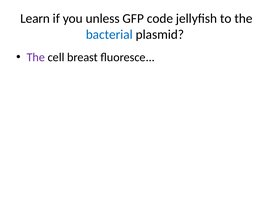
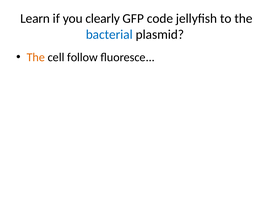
unless: unless -> clearly
The at (36, 57) colour: purple -> orange
breast: breast -> follow
